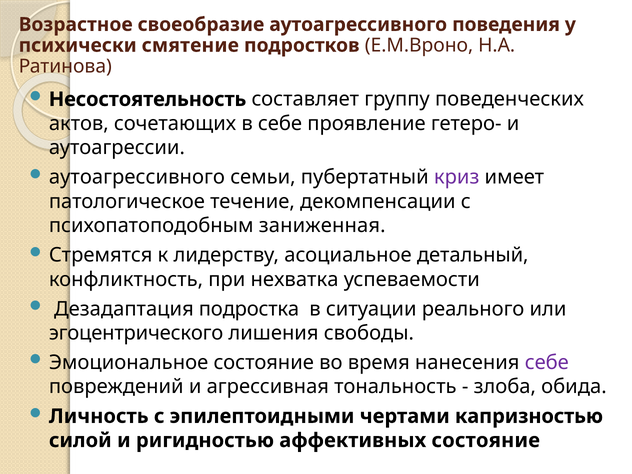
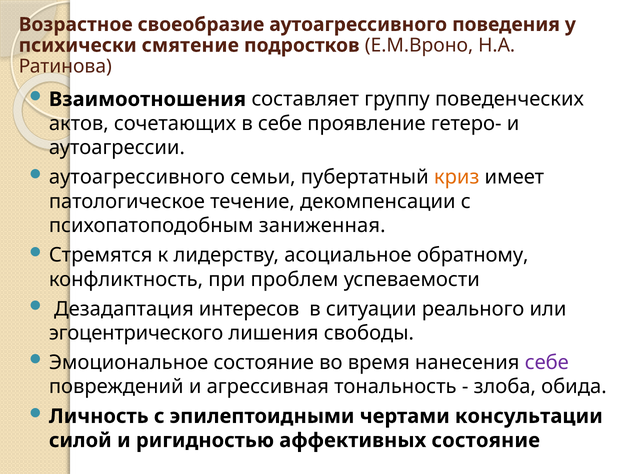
Несостоятельность: Несостоятельность -> Взаимоотношения
криз colour: purple -> orange
детальный: детальный -> обратному
нехватка: нехватка -> проблем
подростка: подростка -> интересов
капризностью: капризностью -> консультации
